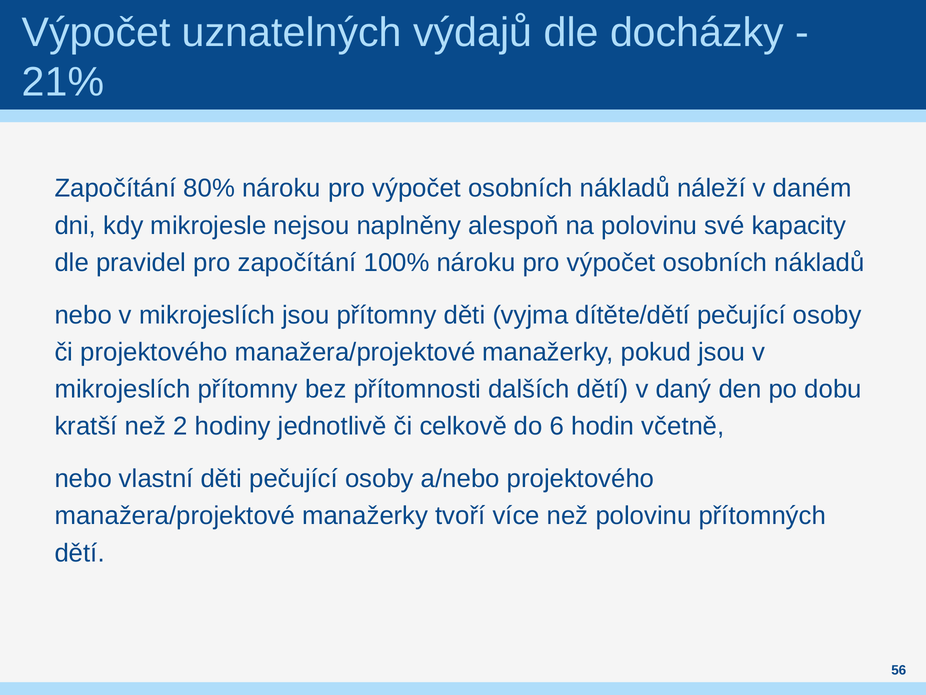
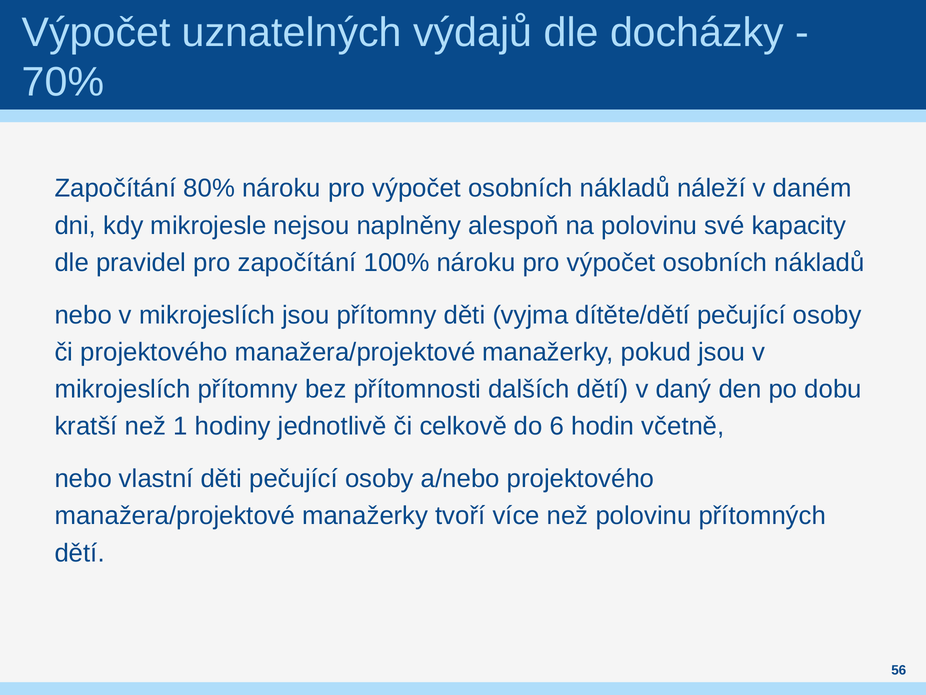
21%: 21% -> 70%
2: 2 -> 1
